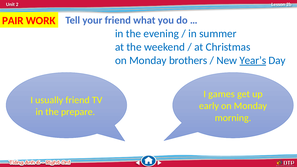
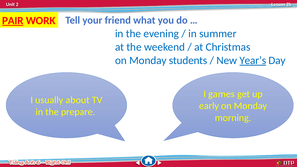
PAIR underline: none -> present
brothers: brothers -> students
usually friend: friend -> about
